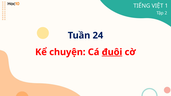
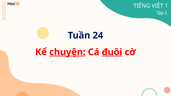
chuyện underline: none -> present
